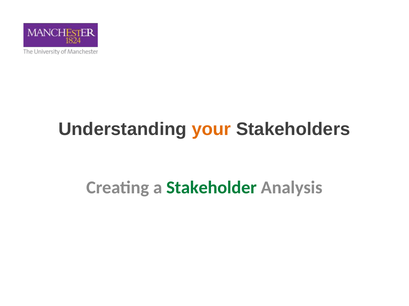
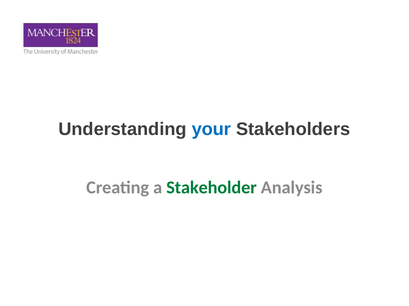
your colour: orange -> blue
